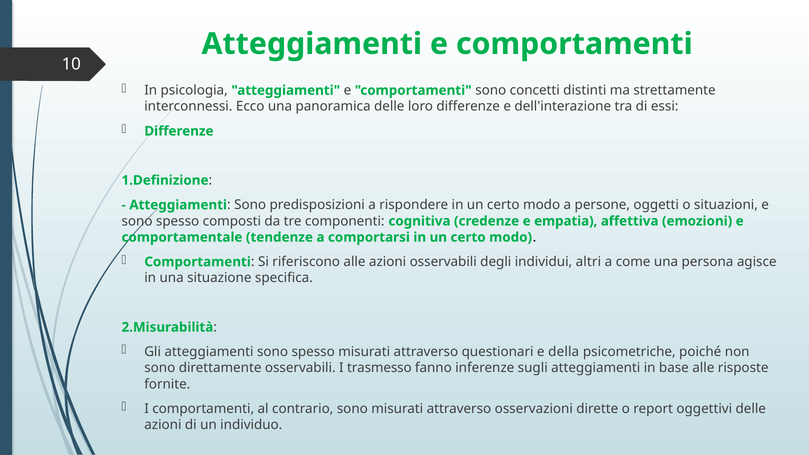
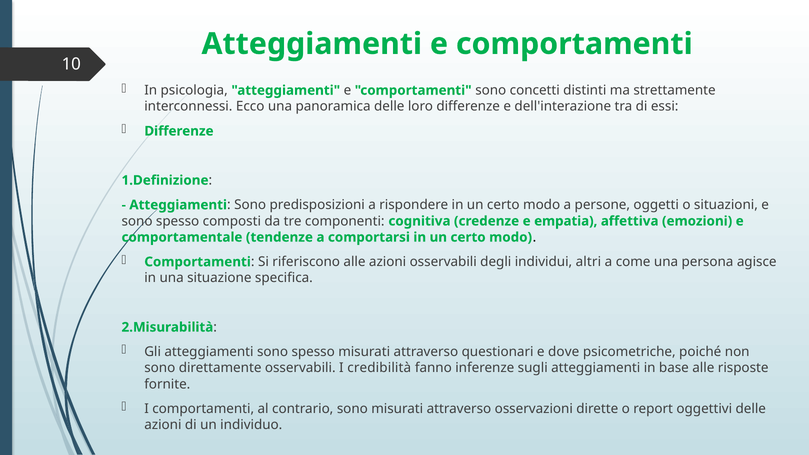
della: della -> dove
trasmesso: trasmesso -> credibilità
